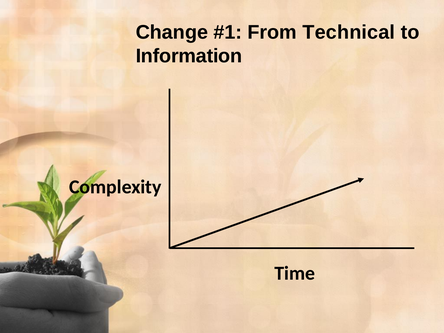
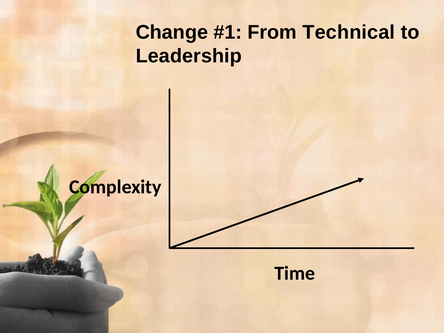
Information: Information -> Leadership
